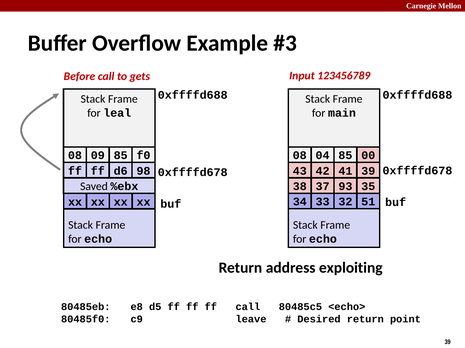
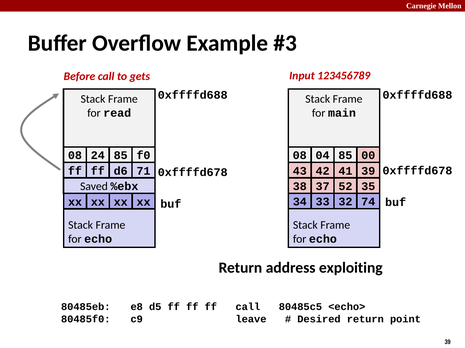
leal: leal -> read
09: 09 -> 24
98: 98 -> 71
93: 93 -> 52
51: 51 -> 74
